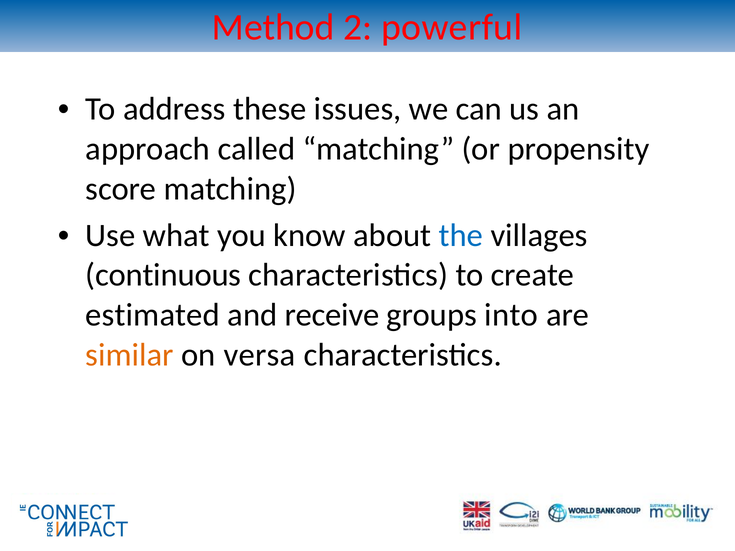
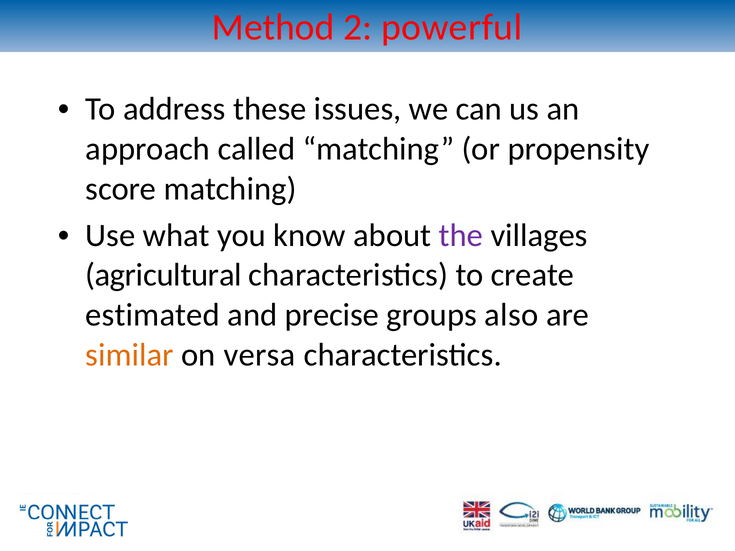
the colour: blue -> purple
continuous: continuous -> agricultural
receive: receive -> precise
into: into -> also
